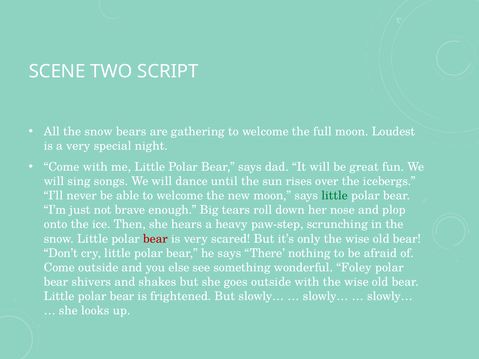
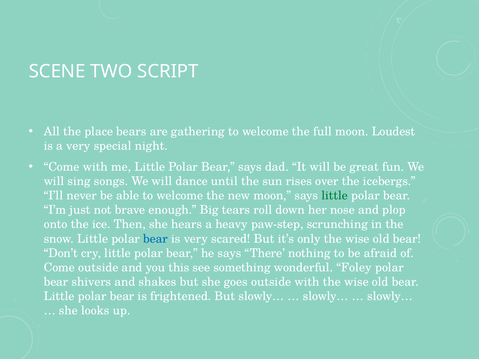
All the snow: snow -> place
bear at (156, 239) colour: red -> blue
else: else -> this
